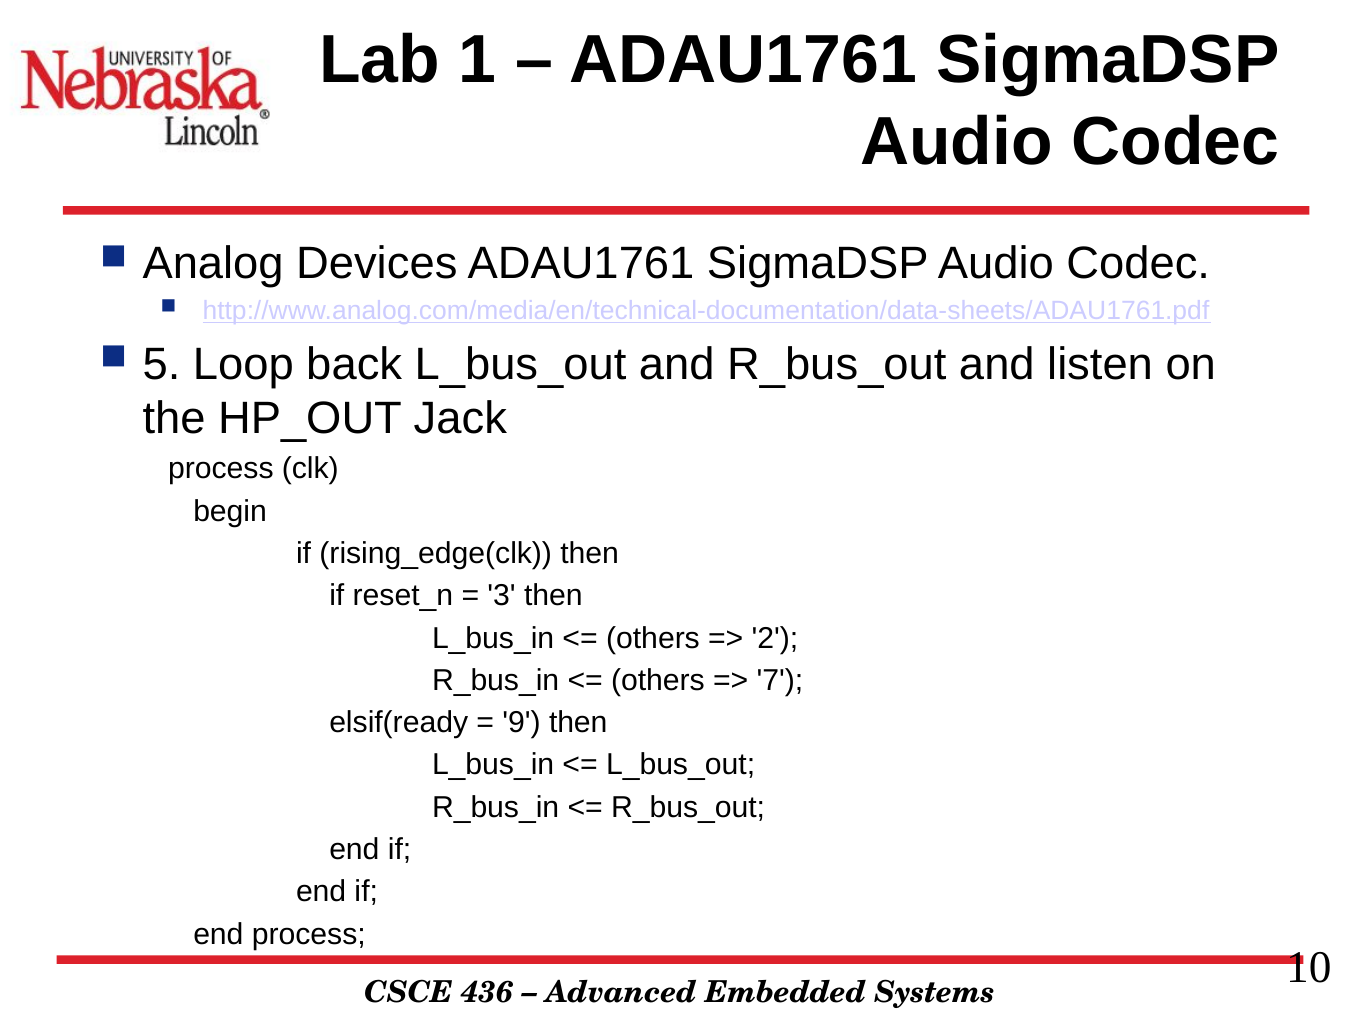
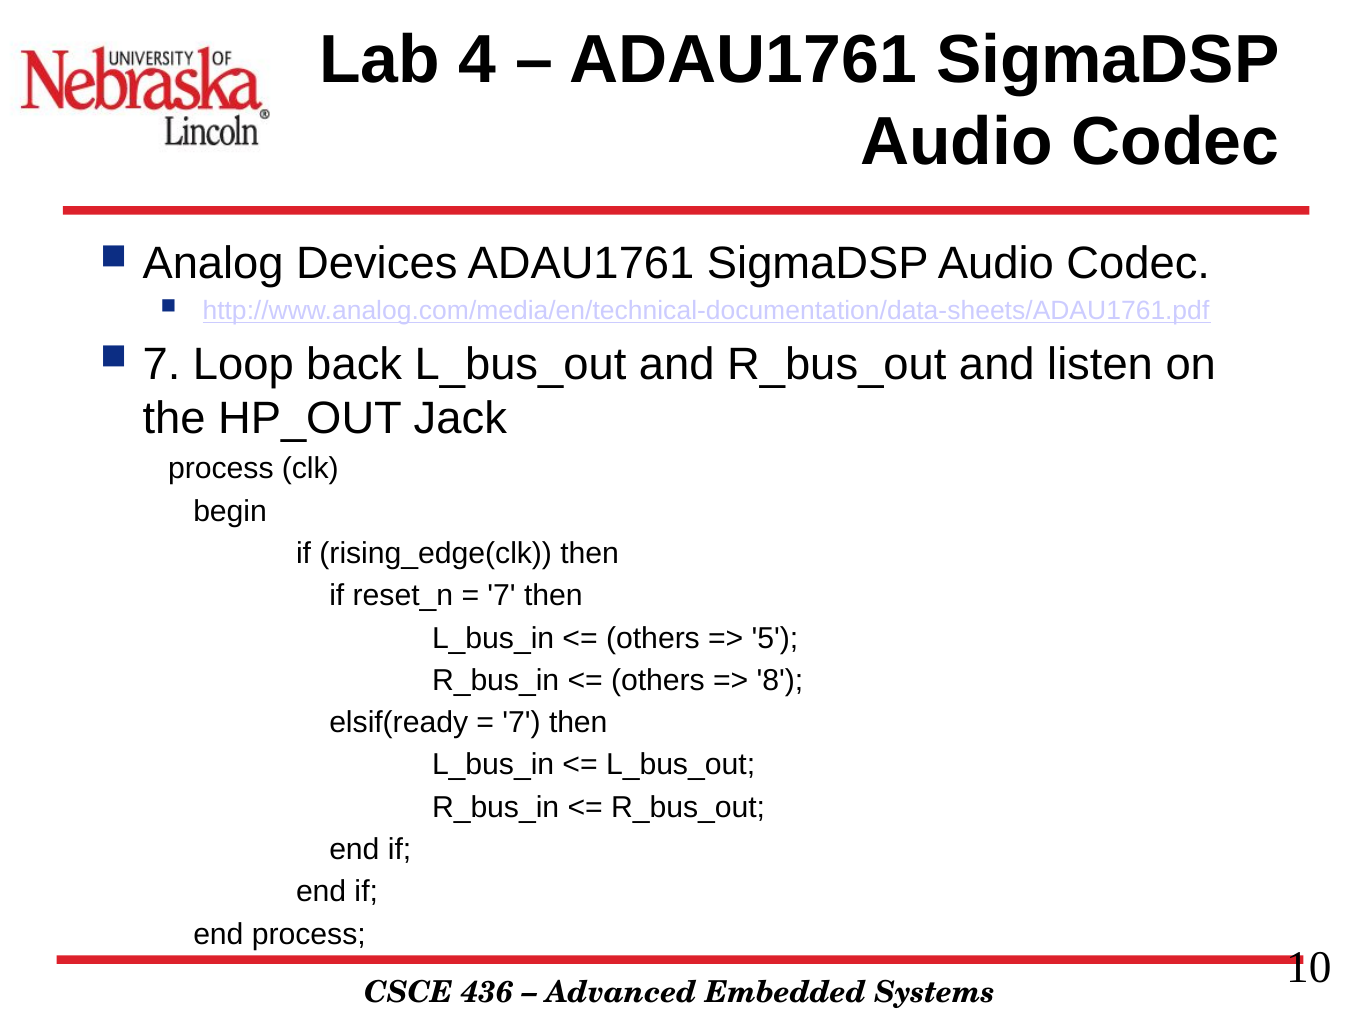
1: 1 -> 4
5 at (162, 364): 5 -> 7
3 at (502, 596): 3 -> 7
2: 2 -> 5
7: 7 -> 8
9 at (522, 723): 9 -> 7
